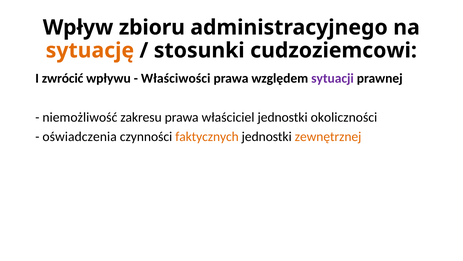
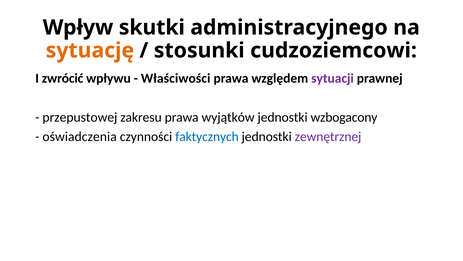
zbioru: zbioru -> skutki
niemożliwość: niemożliwość -> przepustowej
właściciel: właściciel -> wyjątków
okoliczności: okoliczności -> wzbogacony
faktycznych colour: orange -> blue
zewnętrznej colour: orange -> purple
